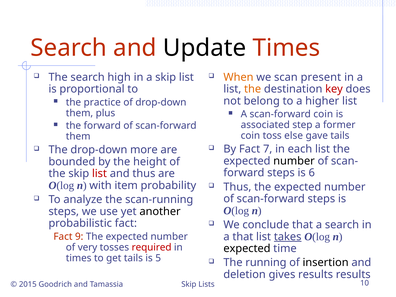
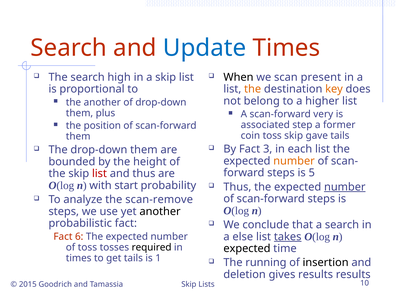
Update colour: black -> blue
When colour: orange -> black
key colour: red -> orange
the practice: practice -> another
scan-forward coin: coin -> very
the forward: forward -> position
toss else: else -> skip
7: 7 -> 3
The drop-down more: more -> them
number at (294, 161) colour: black -> orange
6: 6 -> 5
item: item -> start
number at (345, 187) underline: none -> present
scan-running: scan-running -> scan-remove
a that: that -> else
9: 9 -> 6
of very: very -> toss
required colour: red -> black
5: 5 -> 1
